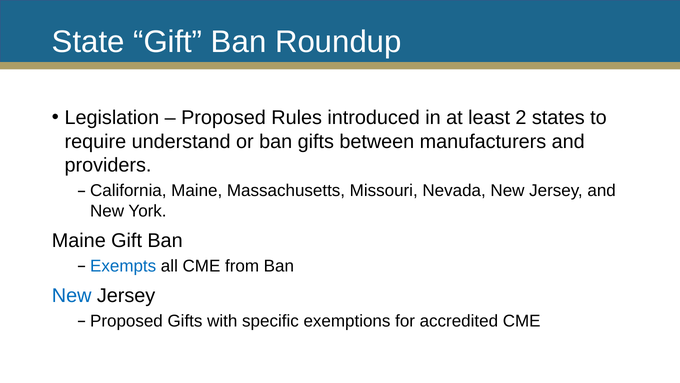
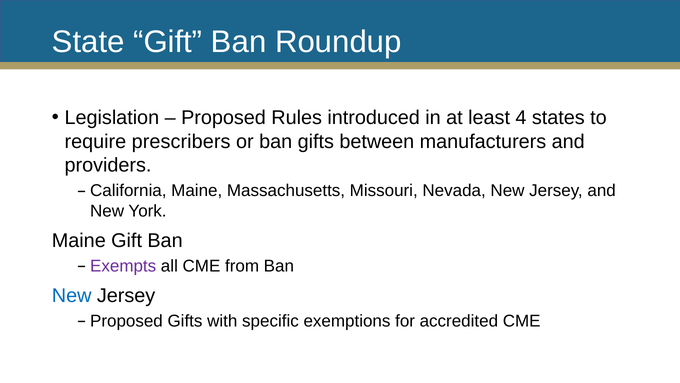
2: 2 -> 4
understand: understand -> prescribers
Exempts colour: blue -> purple
